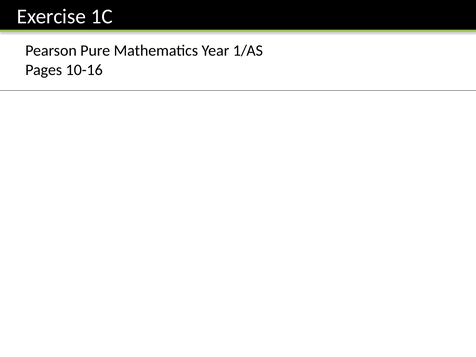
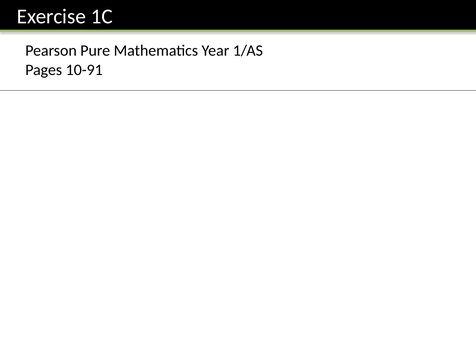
10-16: 10-16 -> 10-91
